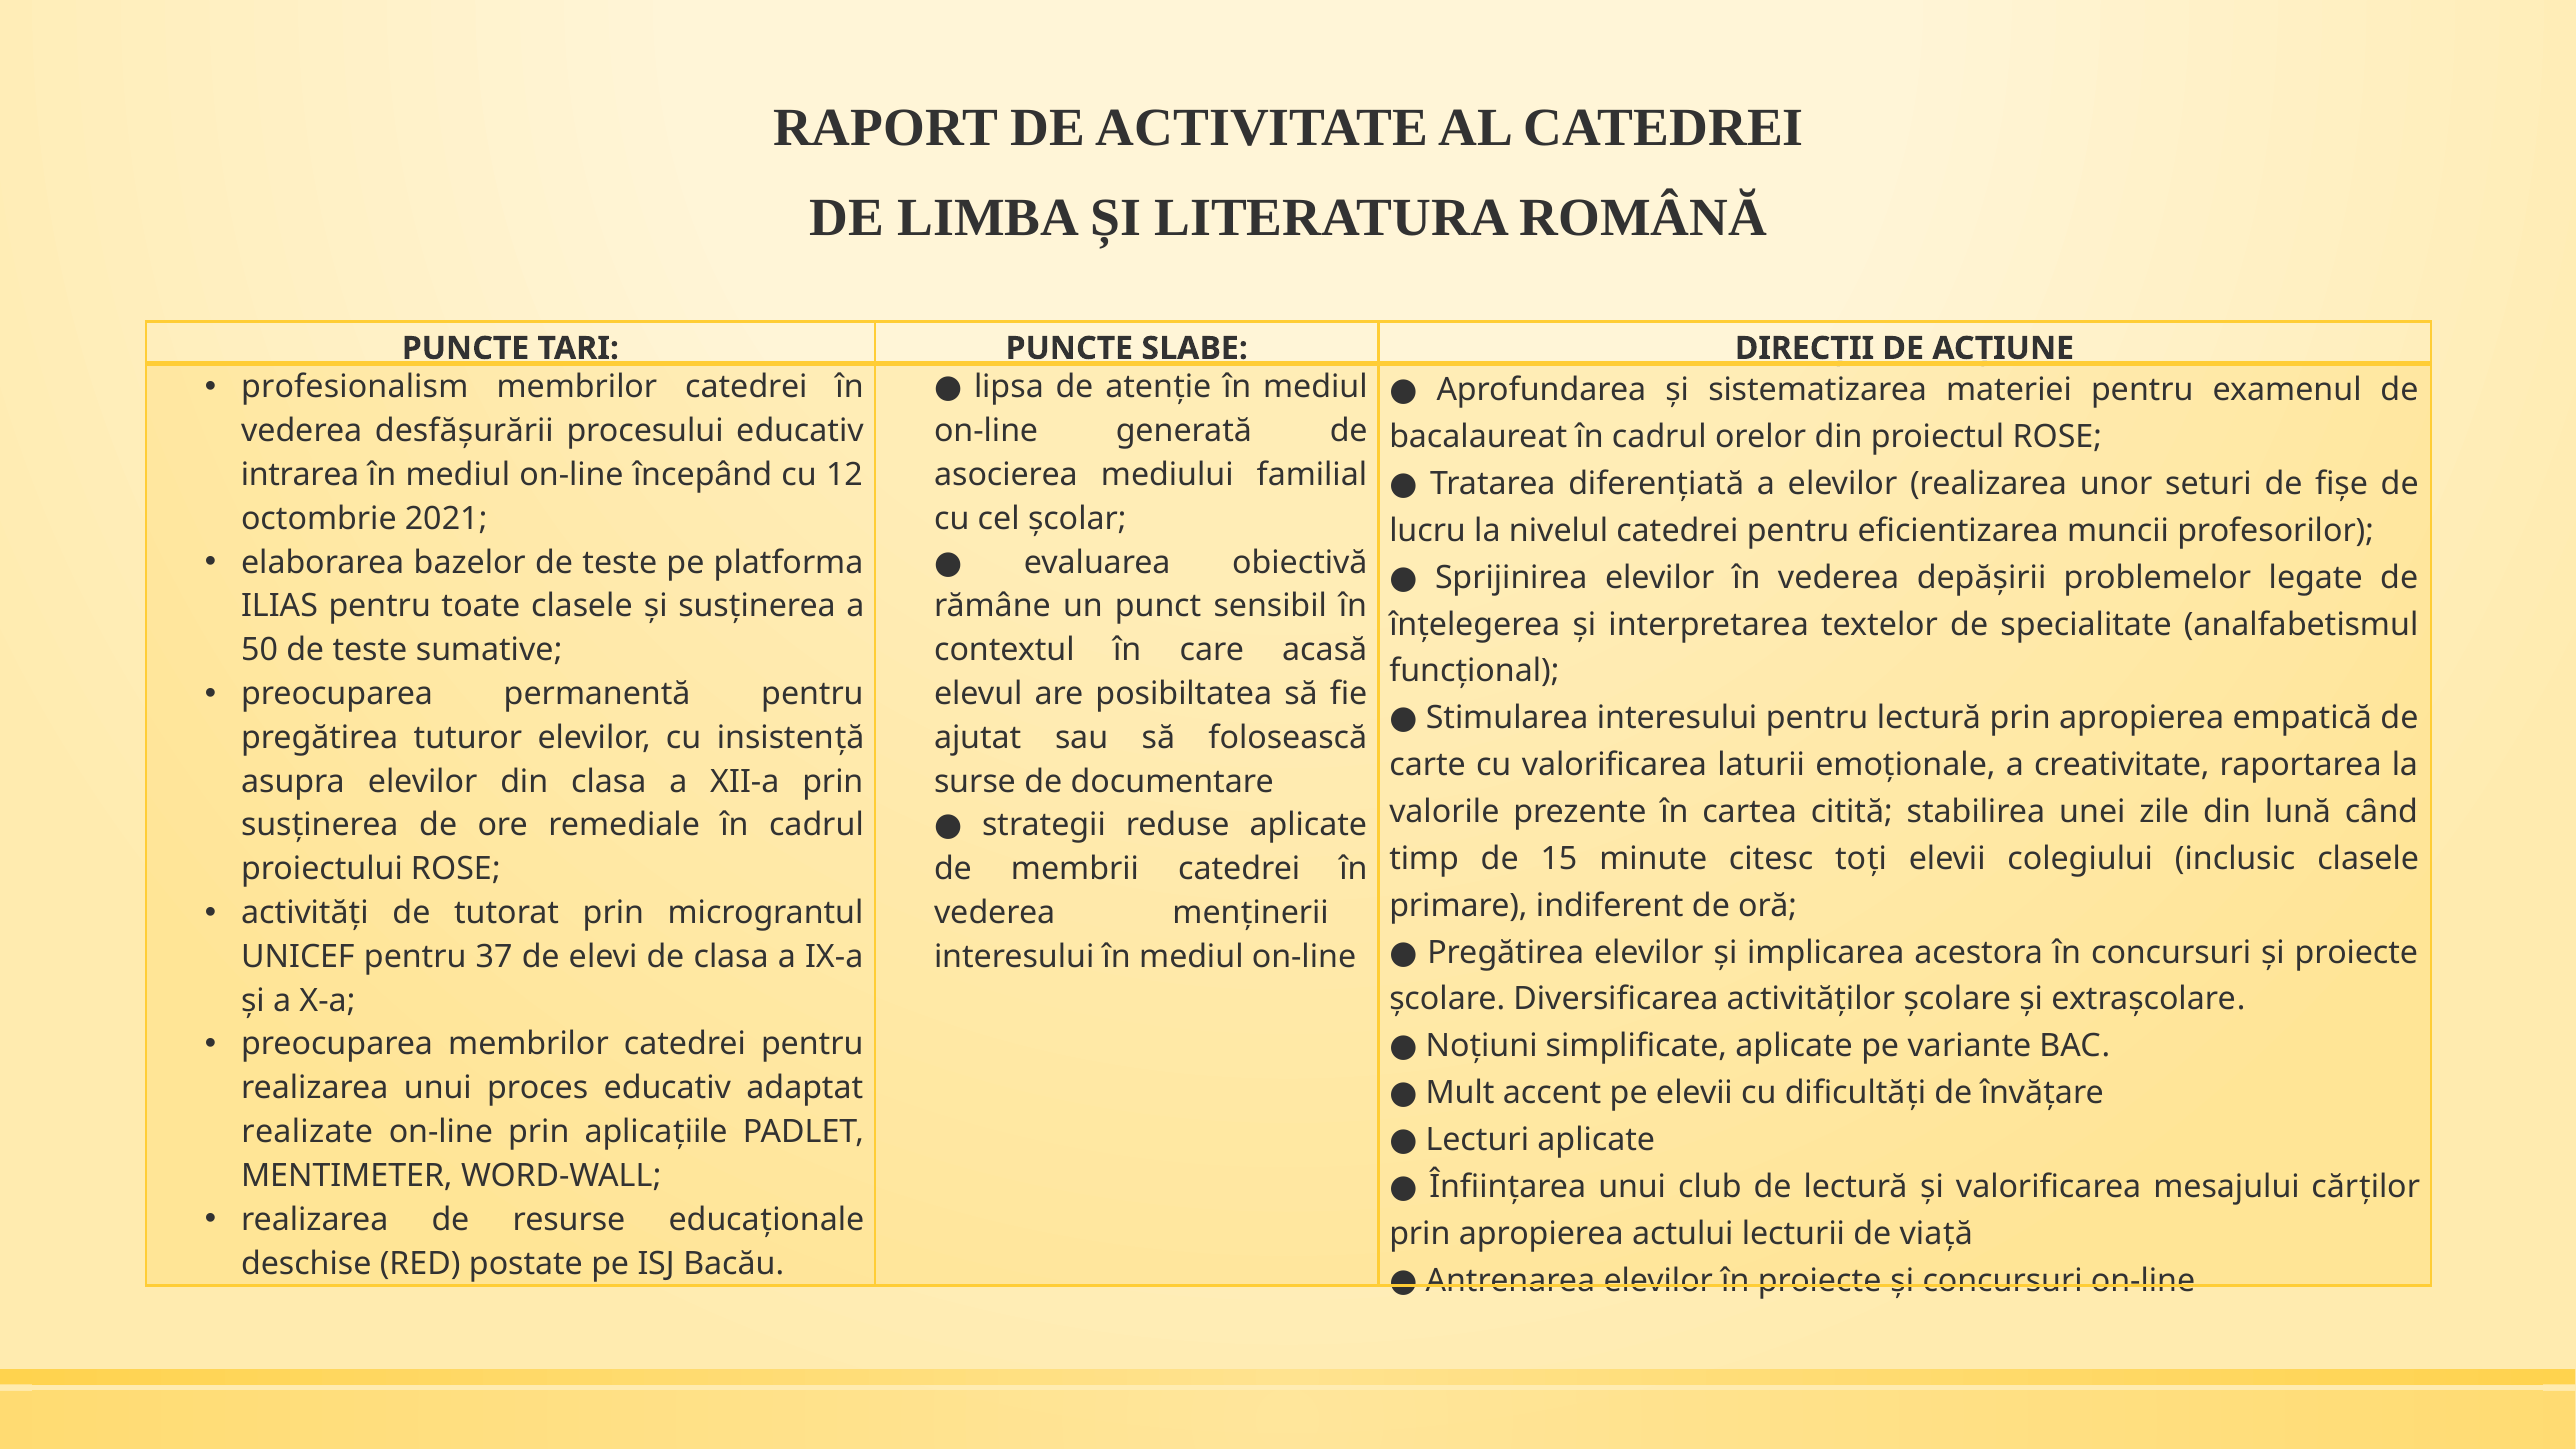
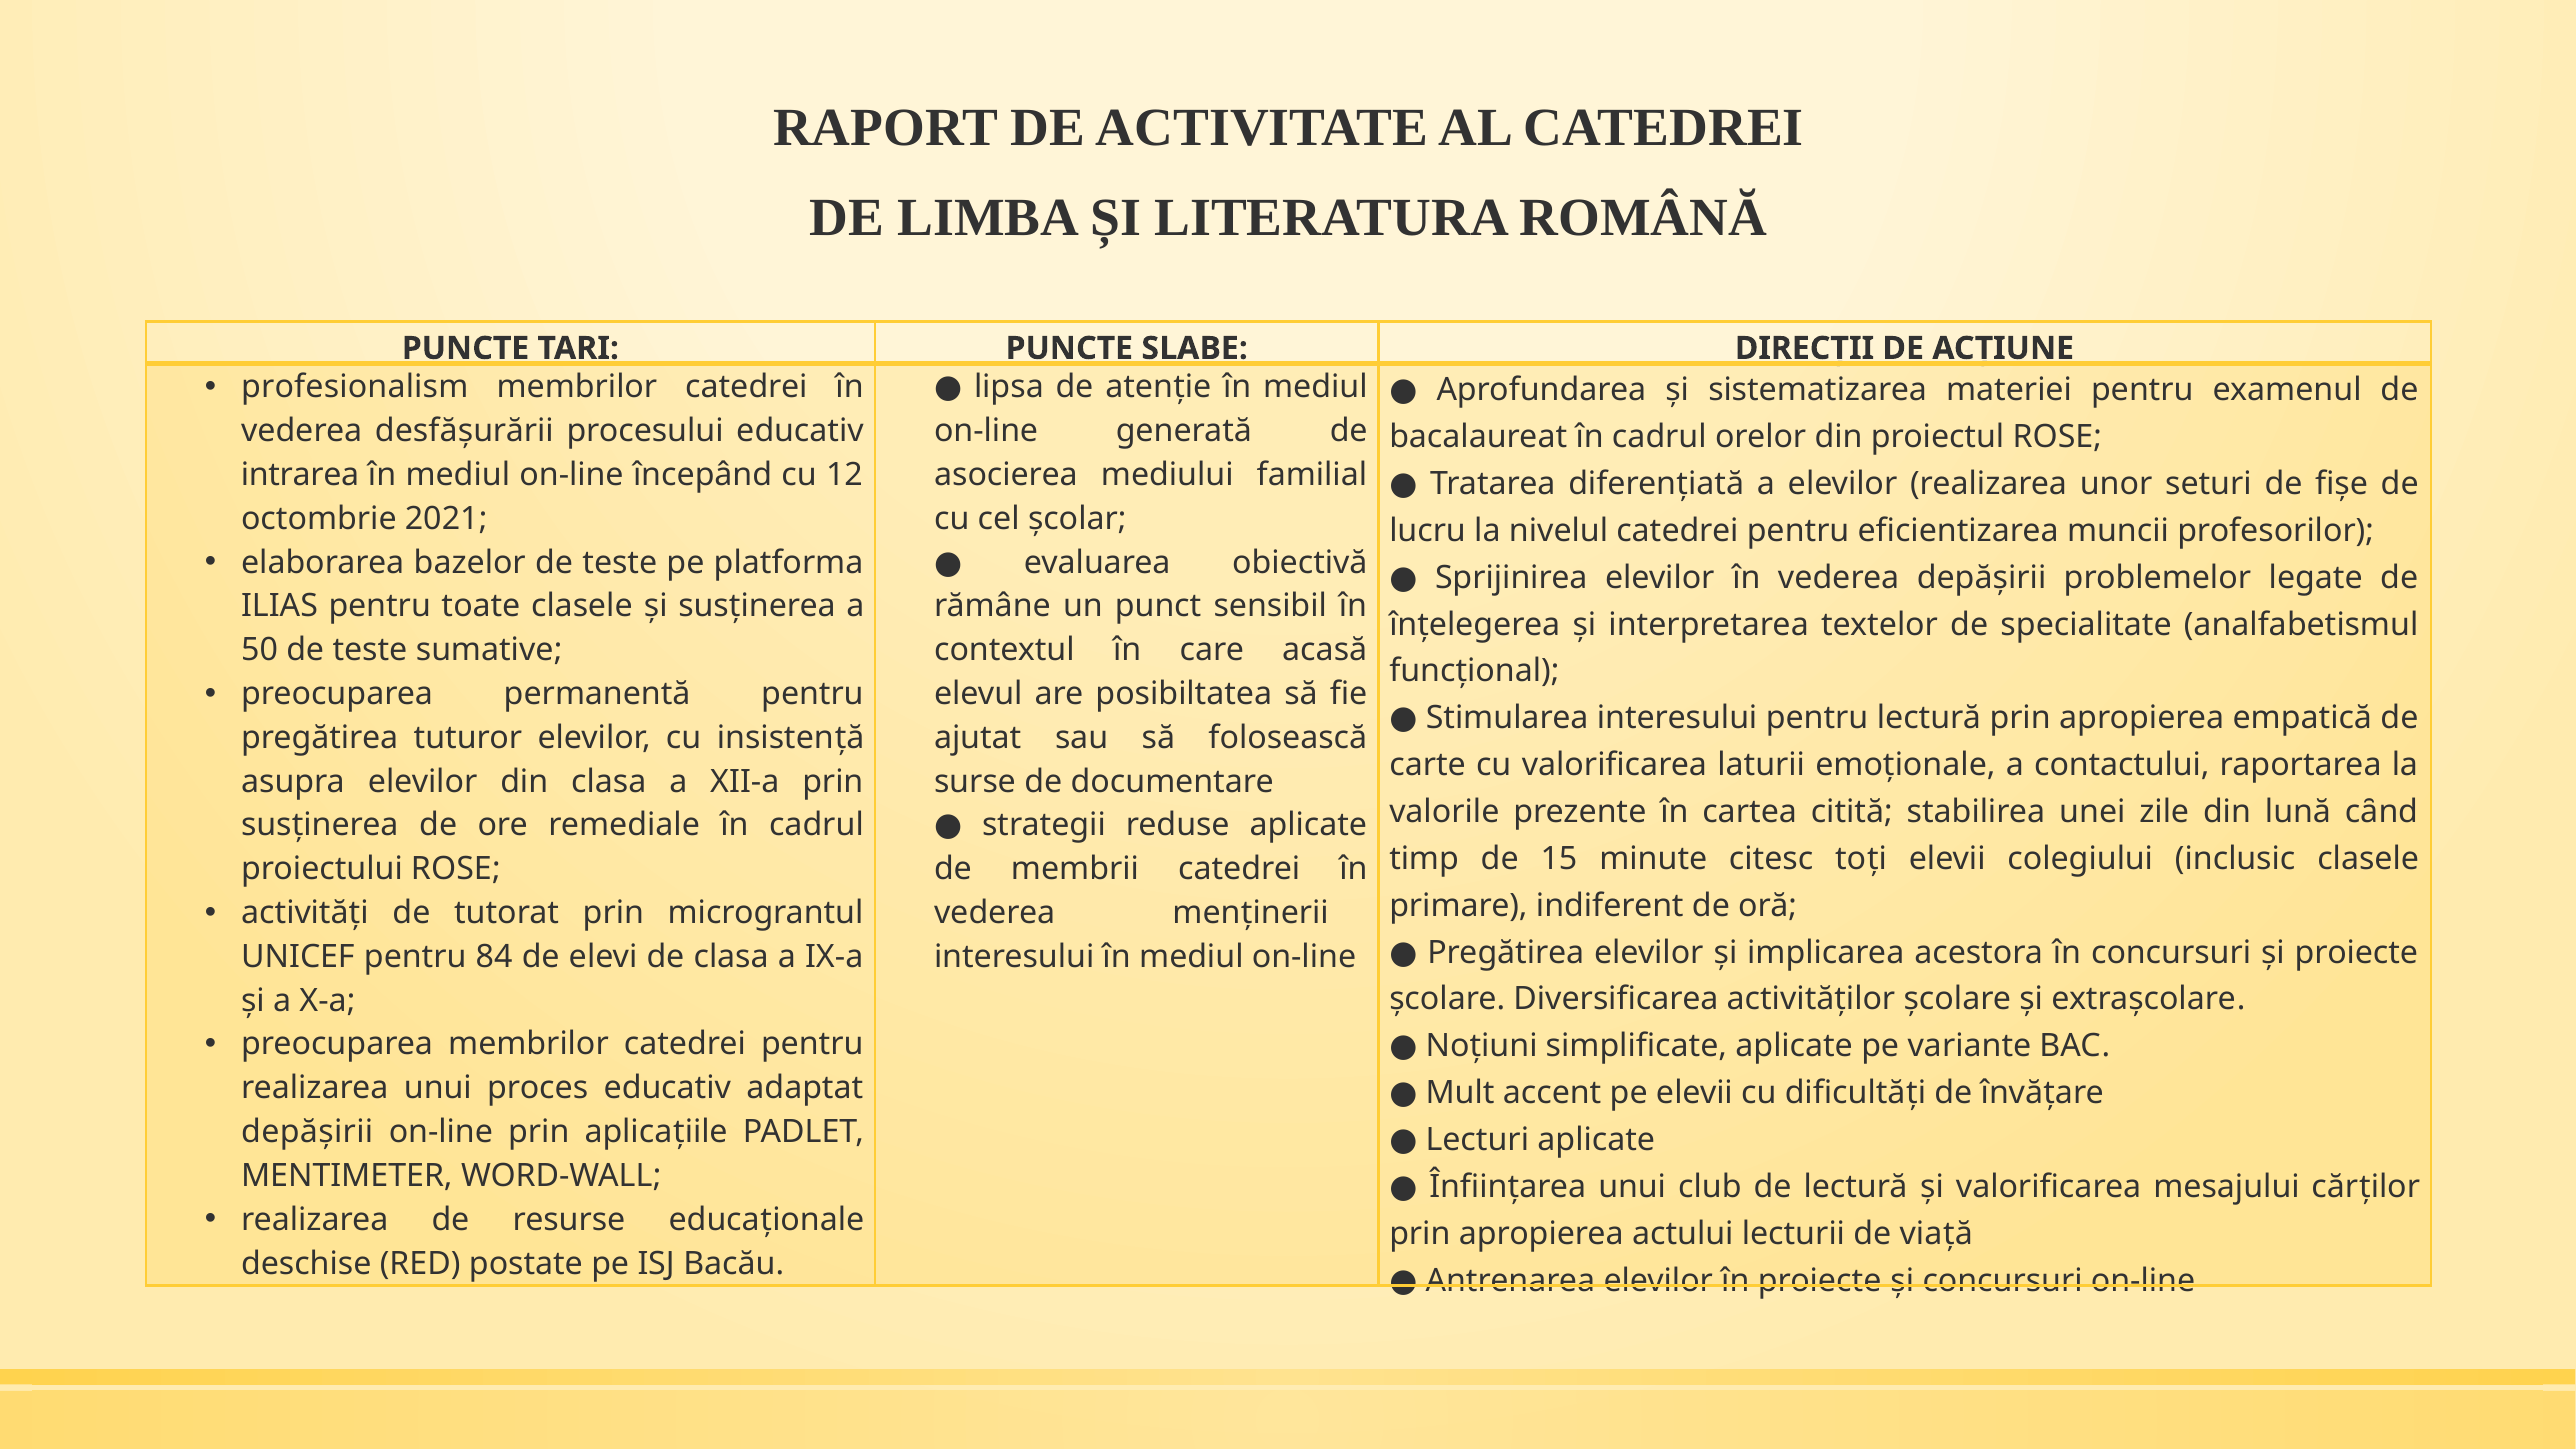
creativitate: creativitate -> contactului
37: 37 -> 84
realizate at (307, 1132): realizate -> depăşirii
